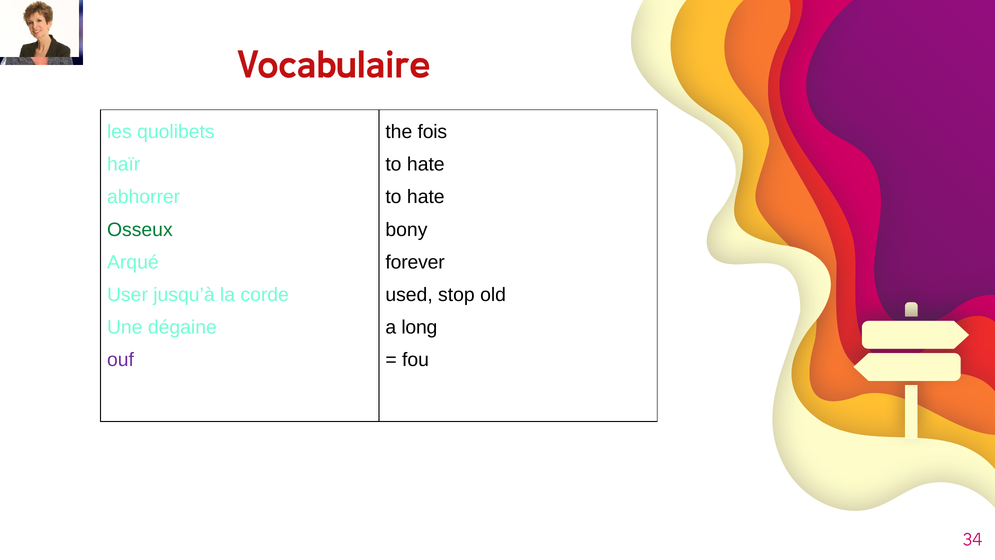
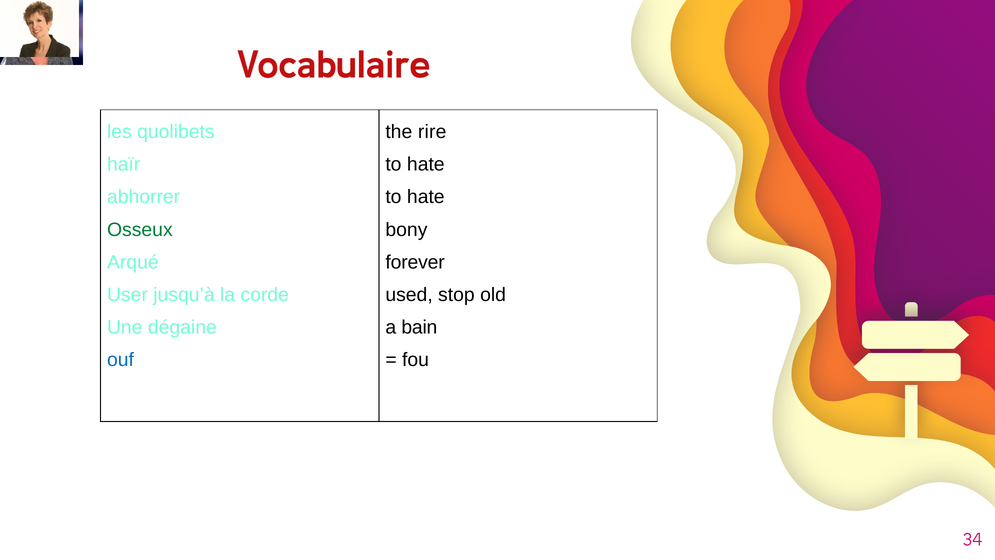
fois: fois -> rire
long: long -> bain
ouf colour: purple -> blue
